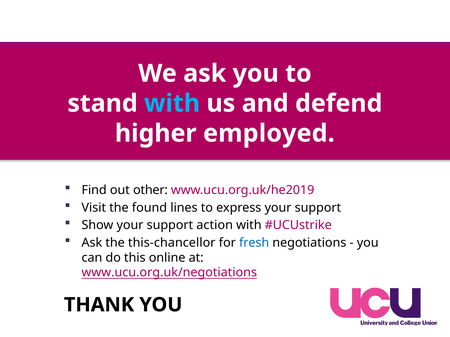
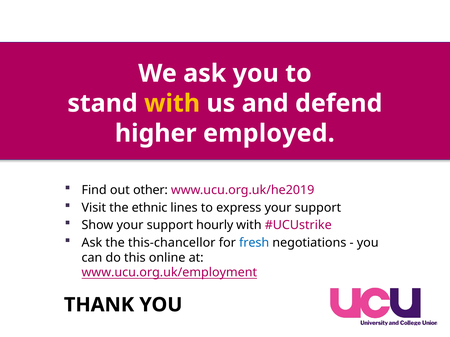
with at (172, 104) colour: light blue -> yellow
found: found -> ethnic
action: action -> hourly
www.ucu.org.uk/negotiations: www.ucu.org.uk/negotiations -> www.ucu.org.uk/employment
